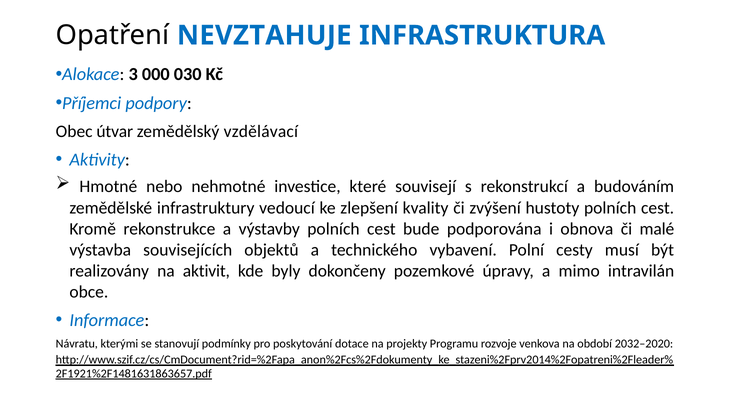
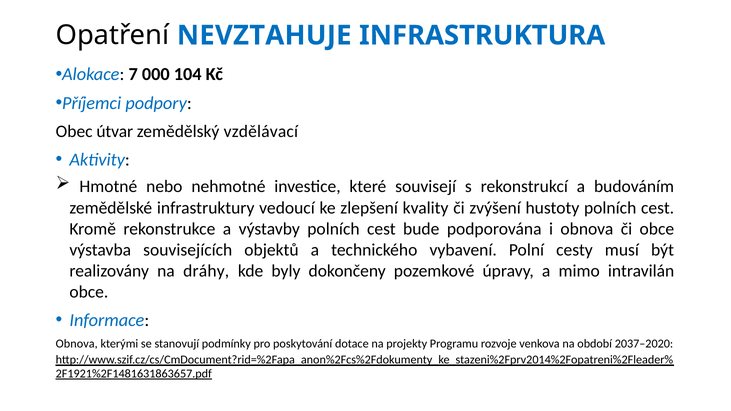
3: 3 -> 7
030: 030 -> 104
či malé: malé -> obce
aktivit: aktivit -> dráhy
Návratu at (77, 344): Návratu -> Obnova
2032–2020: 2032–2020 -> 2037–2020
